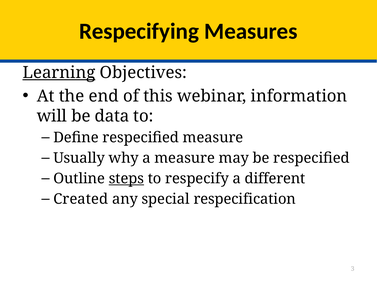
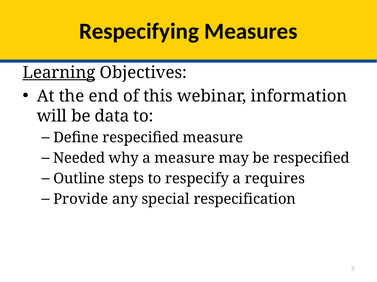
Usually: Usually -> Needed
steps underline: present -> none
different: different -> requires
Created: Created -> Provide
